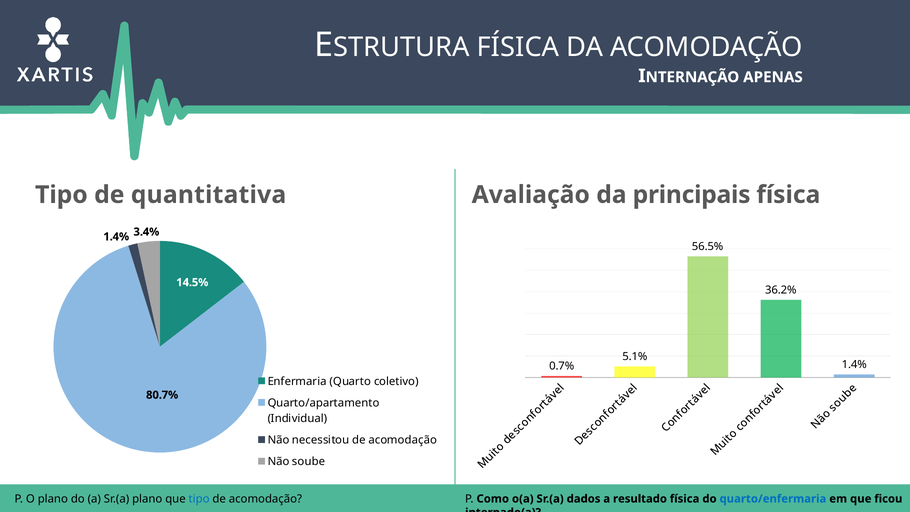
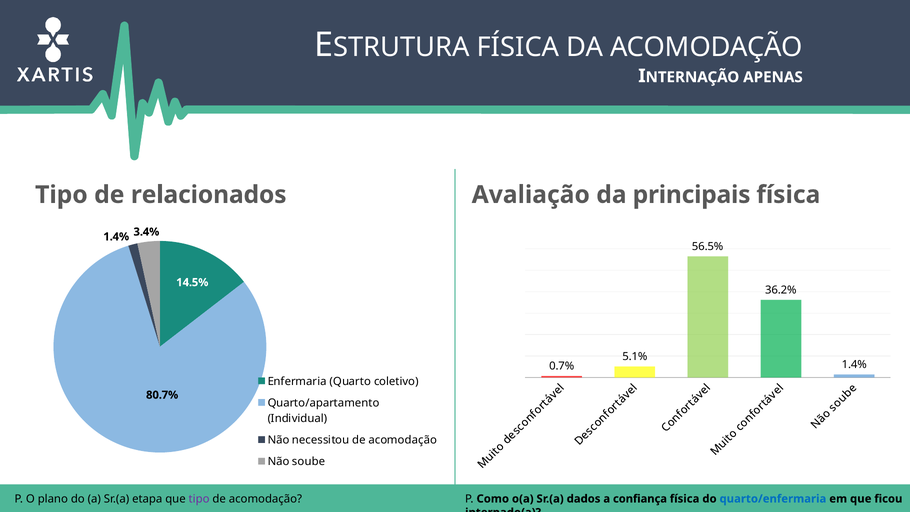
quantitativa: quantitativa -> relacionados
Sr.(a plano: plano -> etapa
tipo at (199, 499) colour: blue -> purple
resultado: resultado -> confiança
